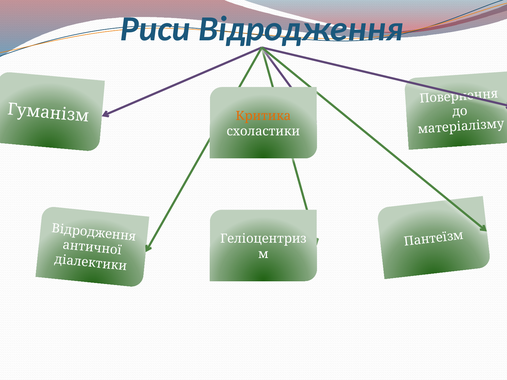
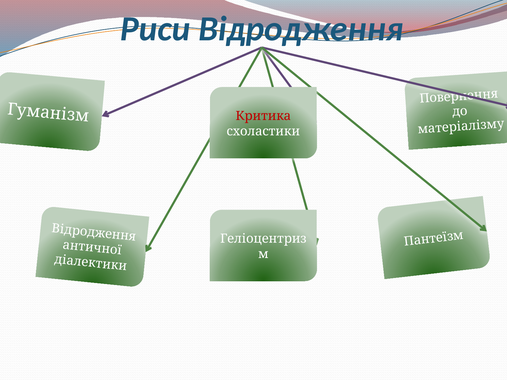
Критика colour: orange -> red
